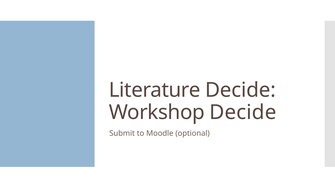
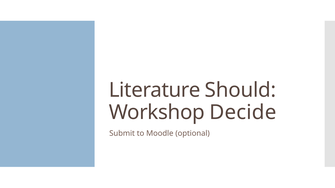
Literature Decide: Decide -> Should
